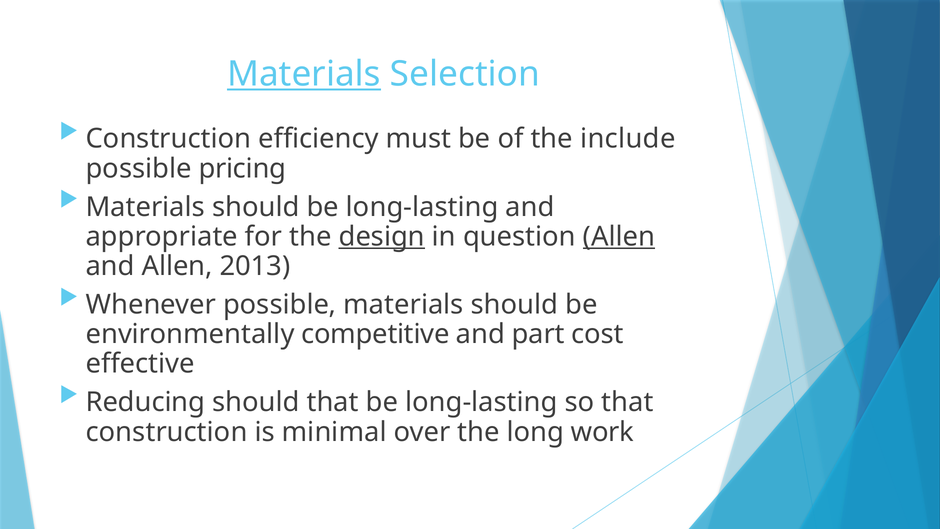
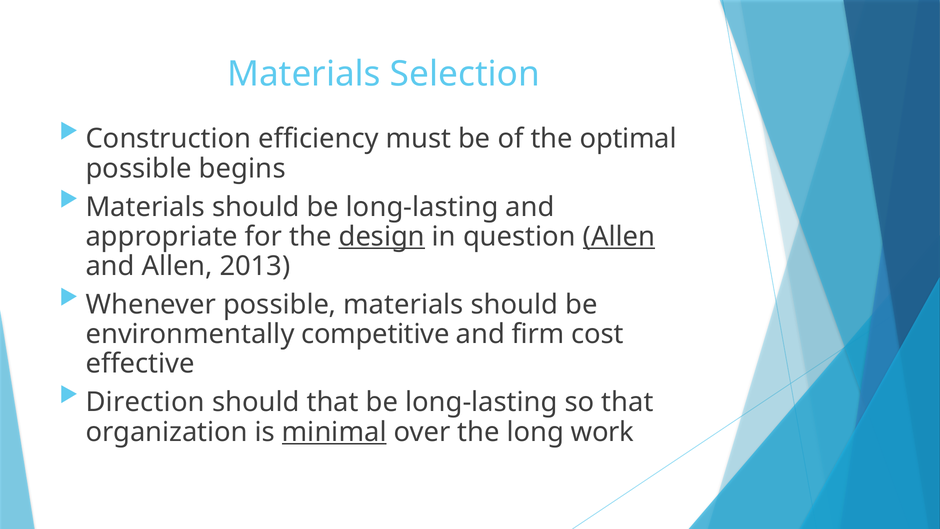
Materials at (304, 74) underline: present -> none
include: include -> optimal
pricing: pricing -> begins
part: part -> firm
Reducing: Reducing -> Direction
construction at (167, 432): construction -> organization
minimal underline: none -> present
